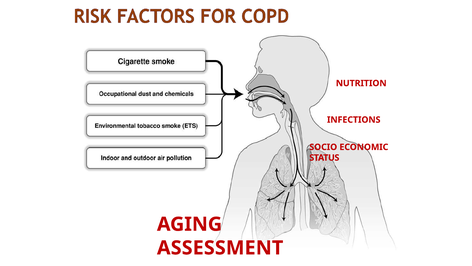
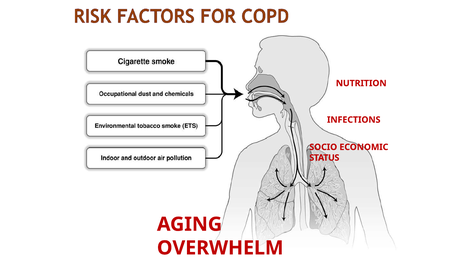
ASSESSMENT: ASSESSMENT -> OVERWHELM
